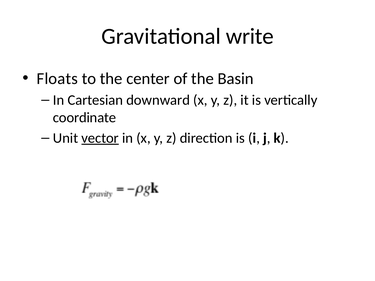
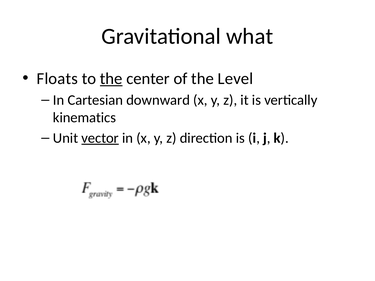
write: write -> what
the at (111, 79) underline: none -> present
Basin: Basin -> Level
coordinate: coordinate -> kinematics
